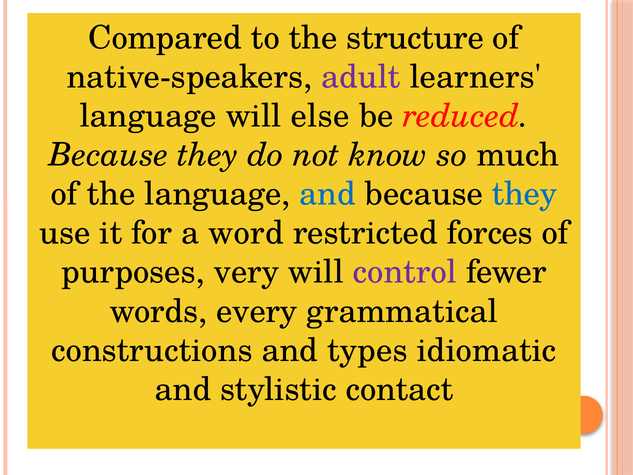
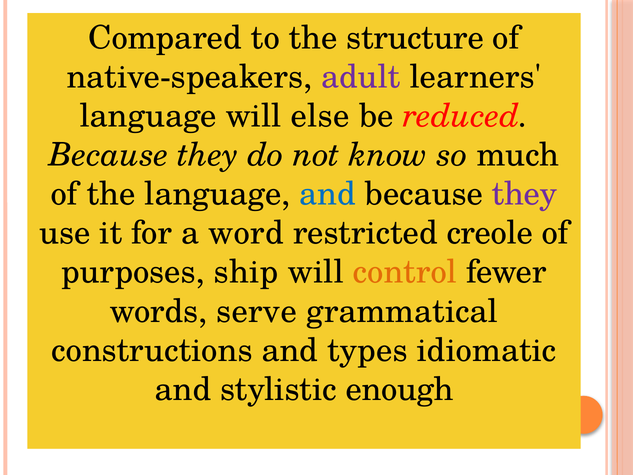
they at (525, 194) colour: blue -> purple
forces: forces -> creole
very: very -> ship
control colour: purple -> orange
every: every -> serve
contact: contact -> enough
